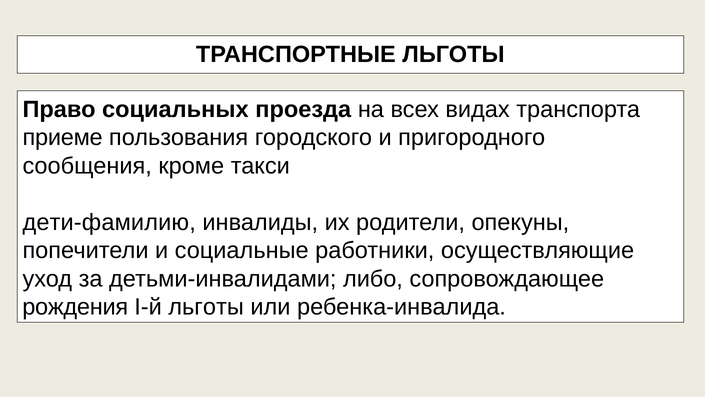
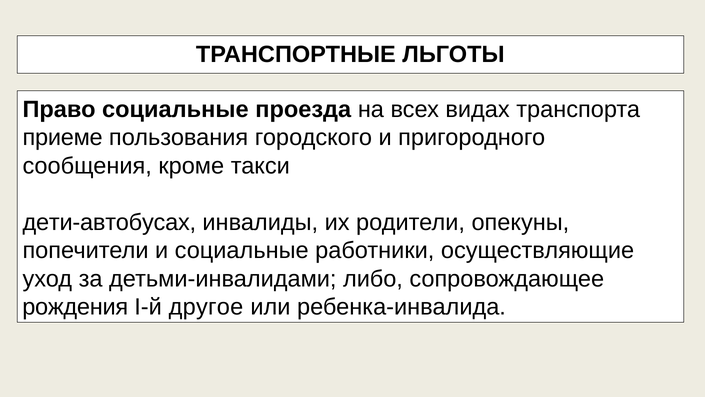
Право социальных: социальных -> социальные
дети-фамилию: дети-фамилию -> дети-автобусах
I-й льготы: льготы -> другое
